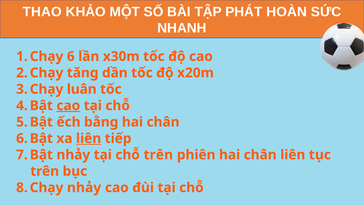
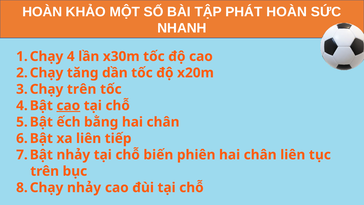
THAO at (42, 12): THAO -> HOÀN
6: 6 -> 4
luân at (82, 89): luân -> trên
liên at (89, 138) underline: present -> none
chỗ trên: trên -> biến
